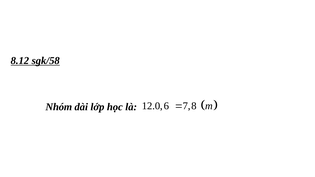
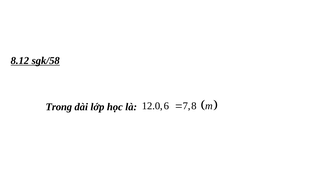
Nhóm: Nhóm -> Trong
